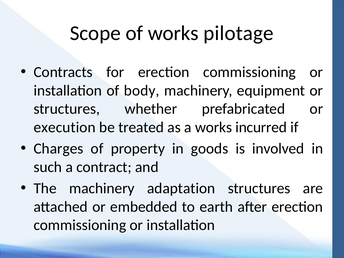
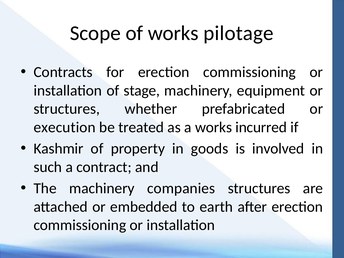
body: body -> stage
Charges: Charges -> Kashmir
adaptation: adaptation -> companies
